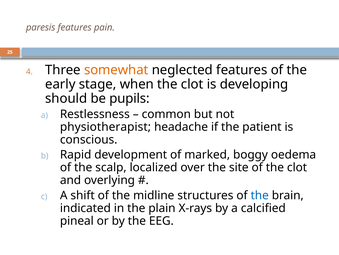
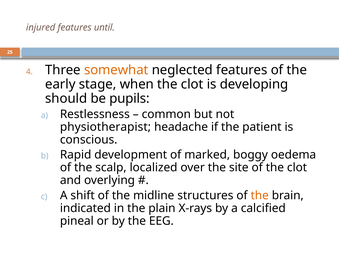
paresis: paresis -> injured
pain: pain -> until
the at (260, 195) colour: blue -> orange
